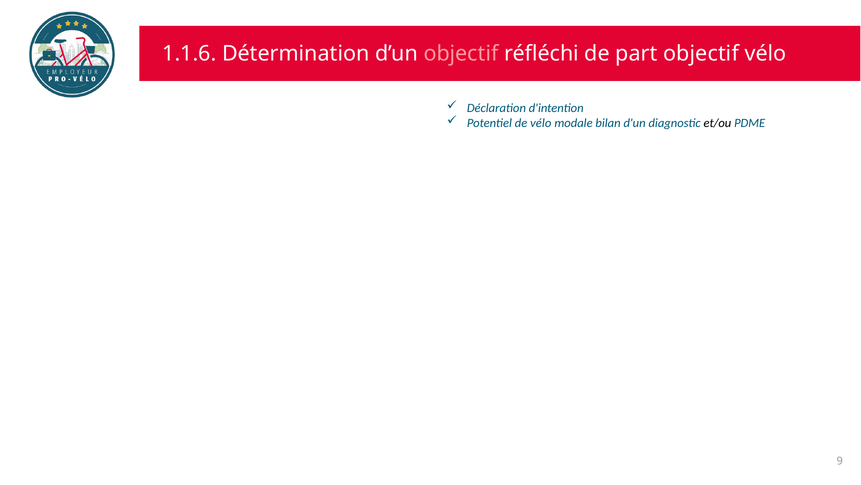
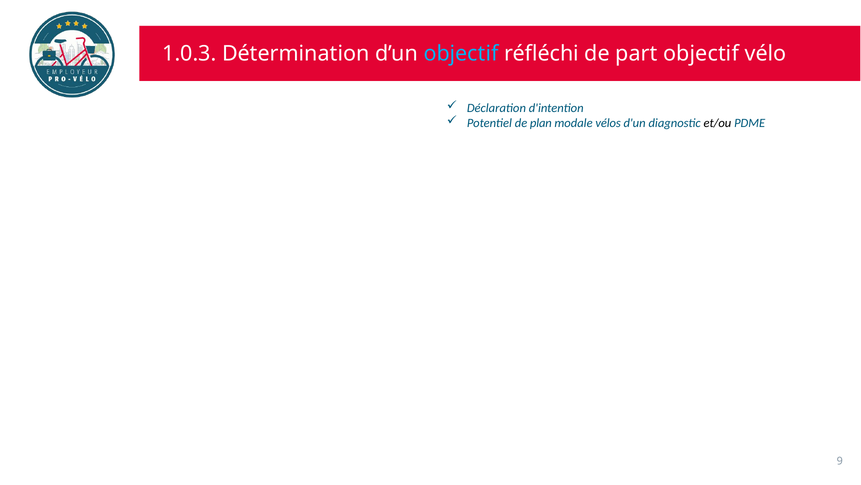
1.1.6: 1.1.6 -> 1.0.3
objectif at (461, 53) colour: pink -> light blue
de vélo: vélo -> plan
bilan: bilan -> vélos
